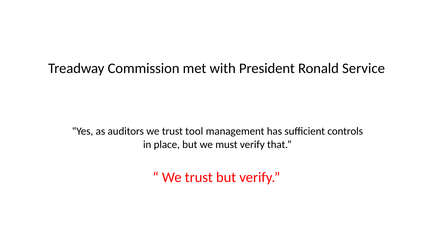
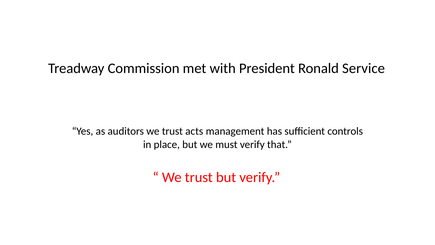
tool: tool -> acts
